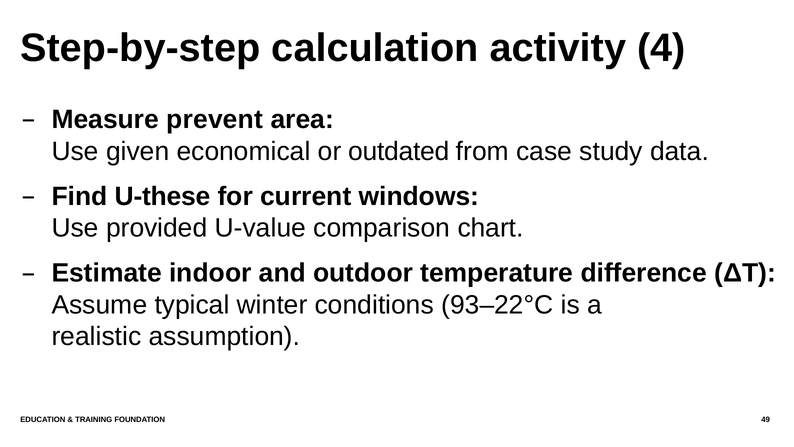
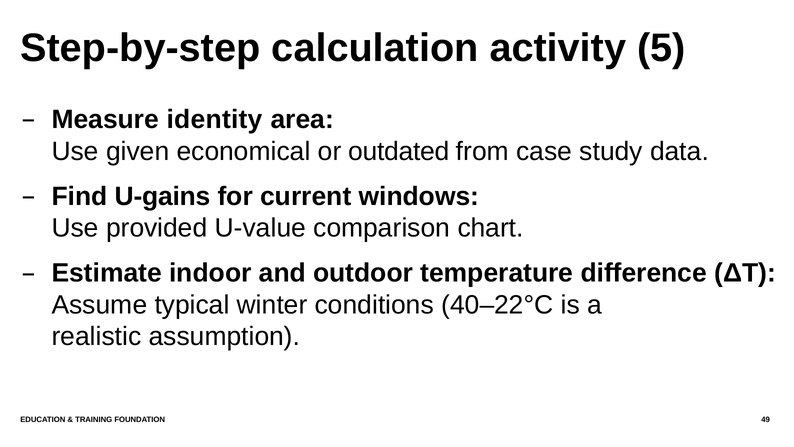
4: 4 -> 5
prevent: prevent -> identity
U-these: U-these -> U-gains
93–22°C: 93–22°C -> 40–22°C
